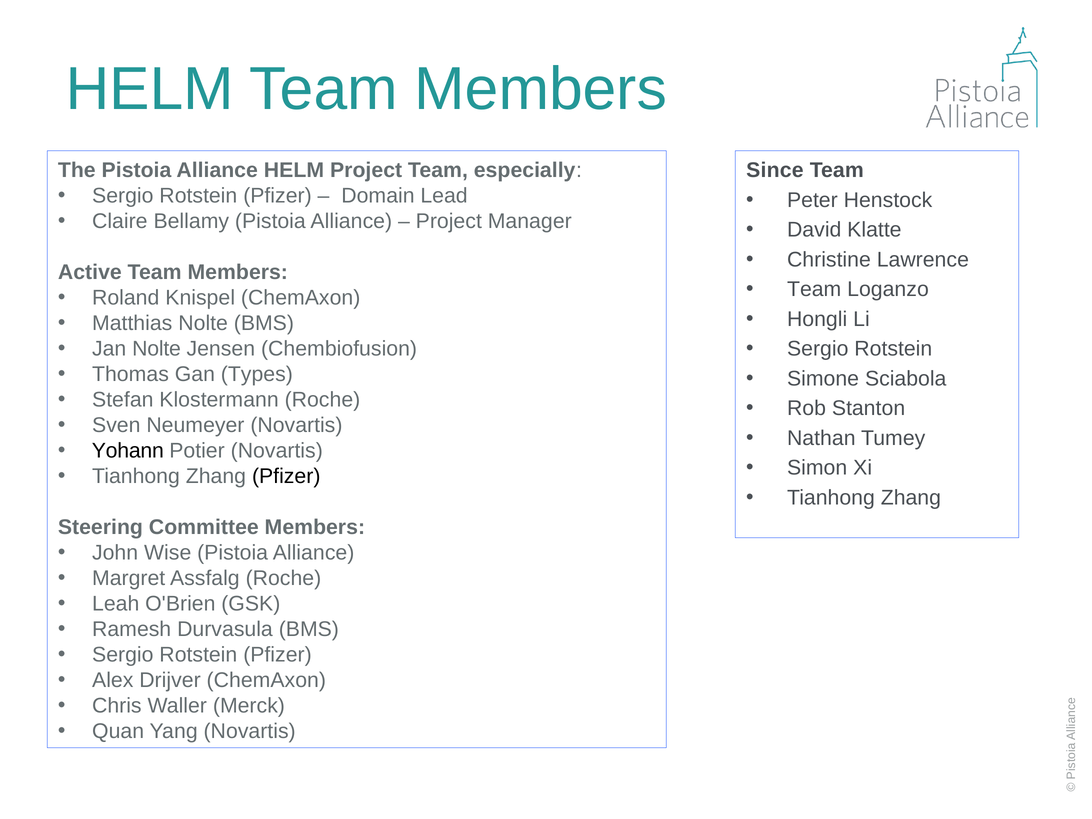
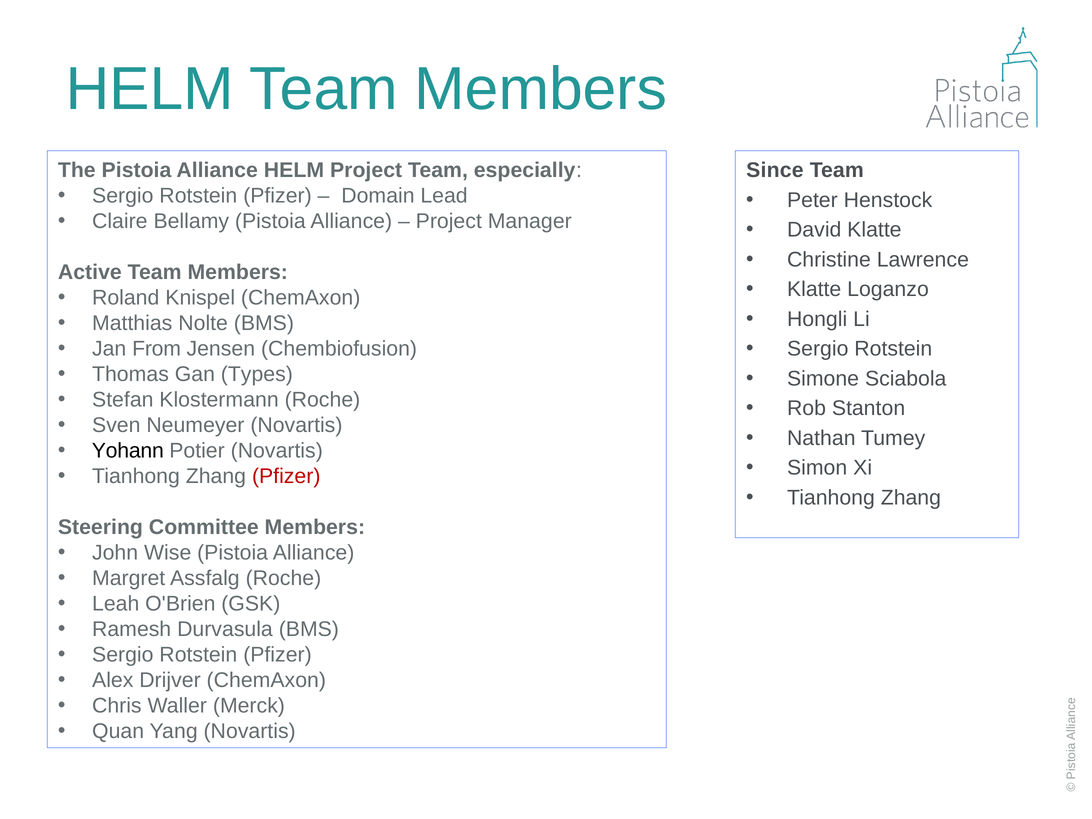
Team at (814, 289): Team -> Klatte
Jan Nolte: Nolte -> From
Pfizer at (286, 476) colour: black -> red
